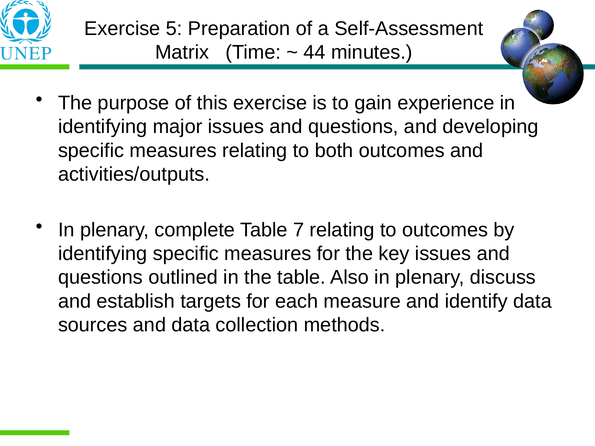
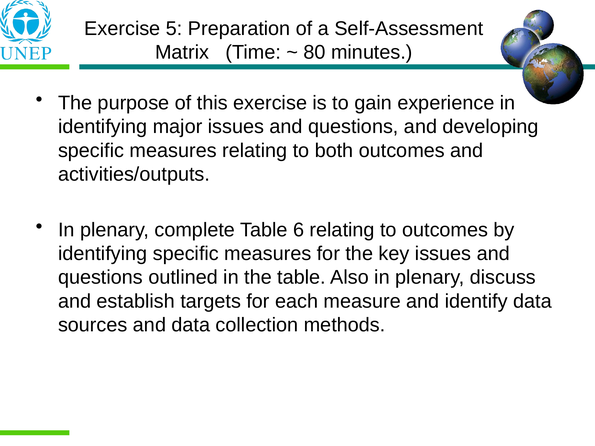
44: 44 -> 80
7: 7 -> 6
